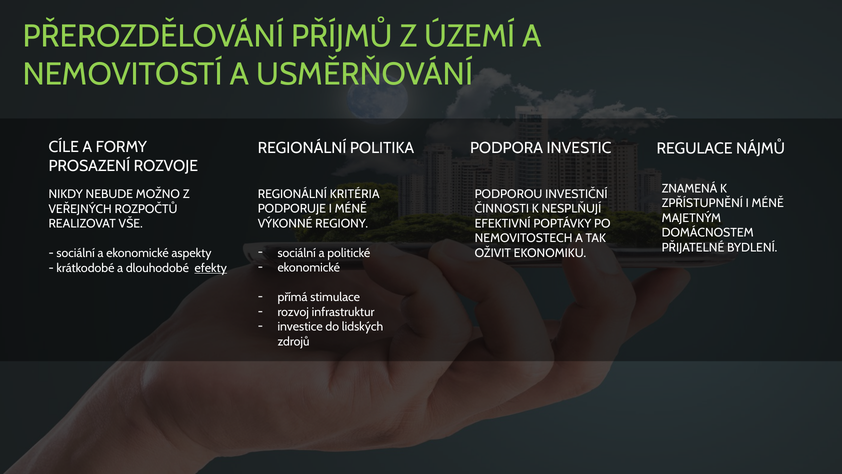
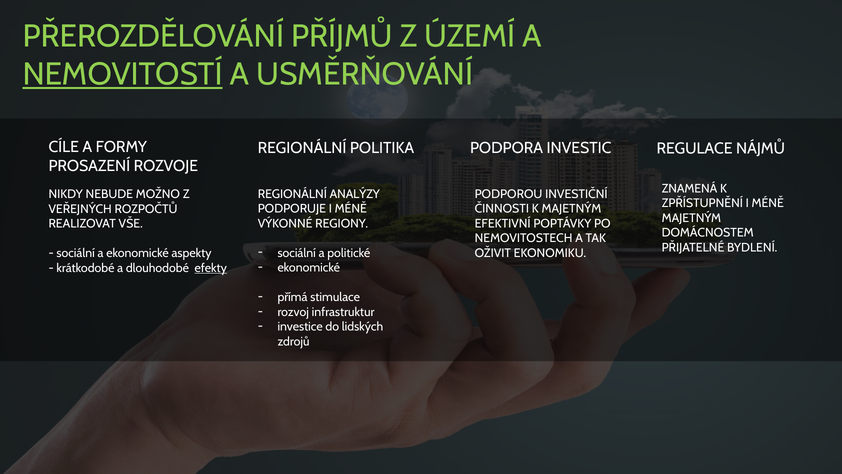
NEMOVITOSTÍ underline: none -> present
KRITÉRIA: KRITÉRIA -> ANALÝZY
K NESPLŇUJÍ: NESPLŇUJÍ -> MAJETNÝM
